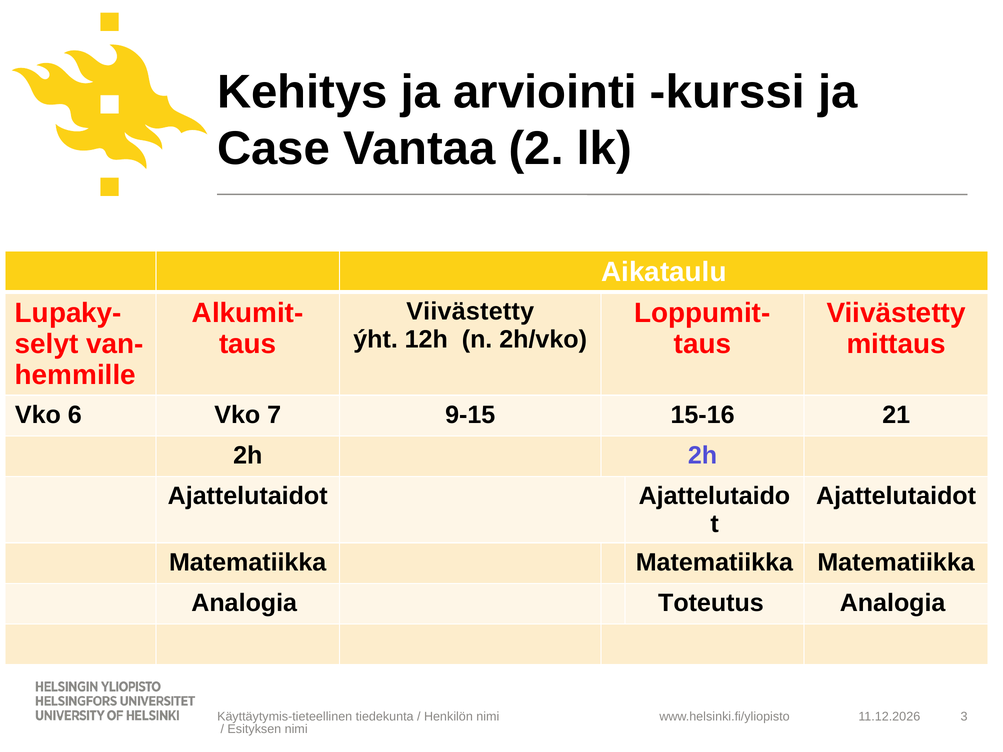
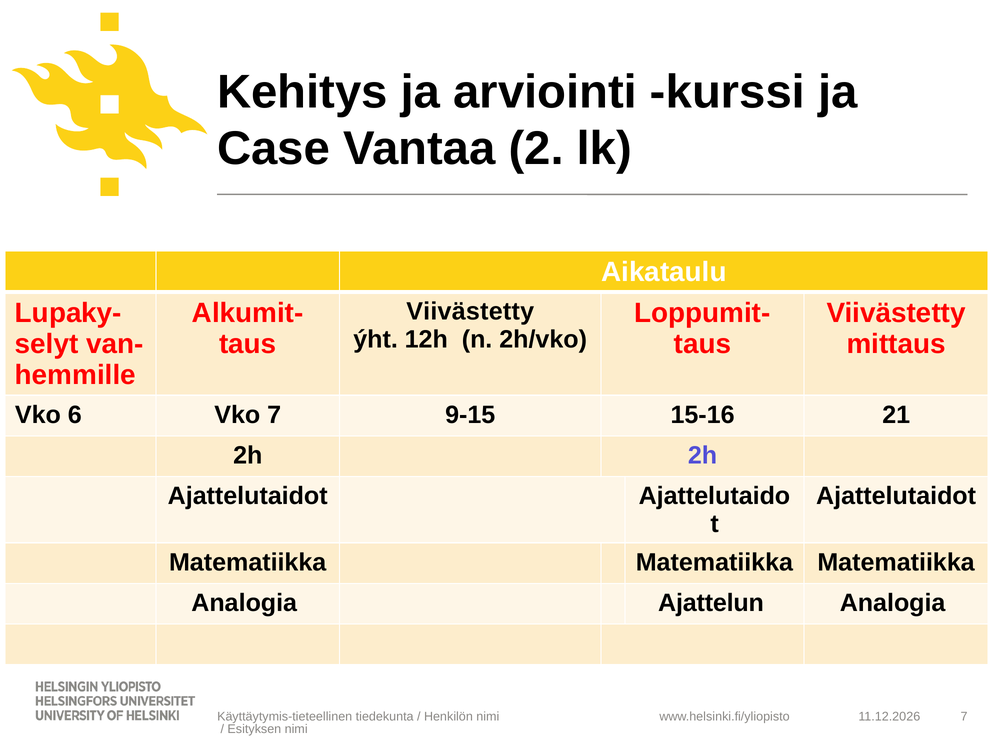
Toteutus: Toteutus -> Ajattelun
3 at (964, 717): 3 -> 7
